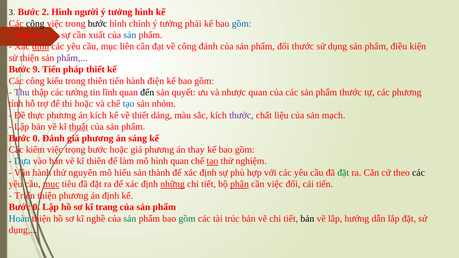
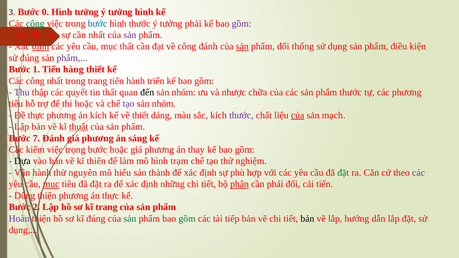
2: 2 -> 0
Hình người: người -> tưởng
công at (35, 24) colour: black -> green
bước at (98, 24) colour: black -> blue
hình chính: chính -> thước
gồm at (242, 24) colour: blue -> purple
cần xuất: xuất -> nhất
sản at (130, 35) colour: blue -> purple
mục liên: liên -> thất
sản at (242, 46) underline: none -> present
đối thước: thước -> thống
sử thiện: thiện -> đúng
9: 9 -> 1
pháp: pháp -> hàng
công kiểu: kiểu -> nhất
trong thiên: thiên -> trang
điện: điện -> triển
các tưởng: tưởng -> quyết
tin lĩnh: lĩnh -> thất
quyết at (184, 92): quyết -> nhóm
nhược quan: quan -> chữa
tính at (16, 104): tính -> tiêu
tạo at (129, 104) colour: blue -> purple
của at (298, 115) underline: none -> present
0 at (36, 138): 0 -> 7
Dựa colour: blue -> black
hình quan: quan -> trạm
tạo at (212, 161) underline: present -> none
các at (419, 173) colour: black -> purple
những underline: present -> none
cần việc: việc -> phải
Triển: Triển -> Dùng
án định: định -> thực
0 at (36, 207): 0 -> 2
Hoàn colour: blue -> purple
kĩ nghề: nghề -> đúng
trúc: trúc -> tiếp
